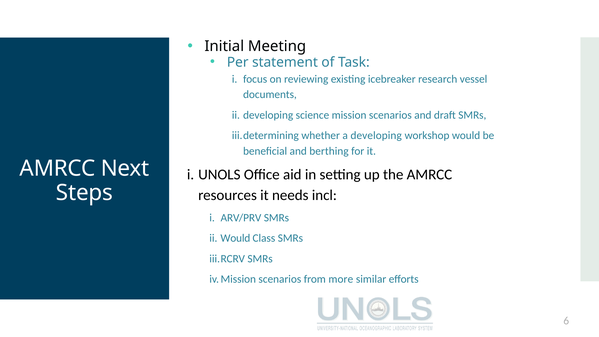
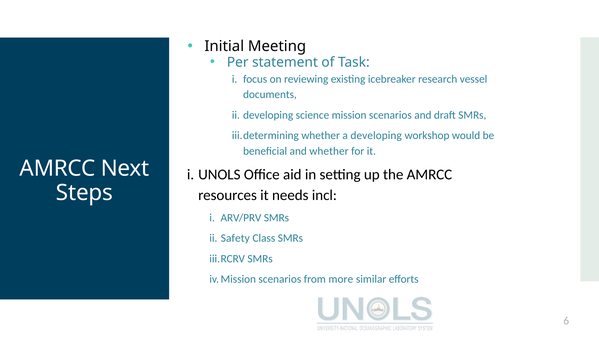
and berthing: berthing -> whether
Would at (235, 238): Would -> Safety
